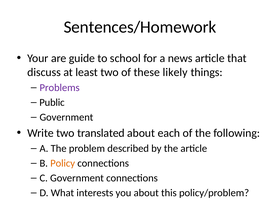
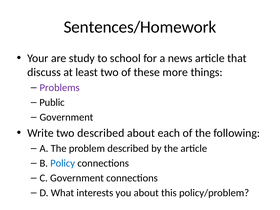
guide: guide -> study
likely: likely -> more
two translated: translated -> described
Policy colour: orange -> blue
